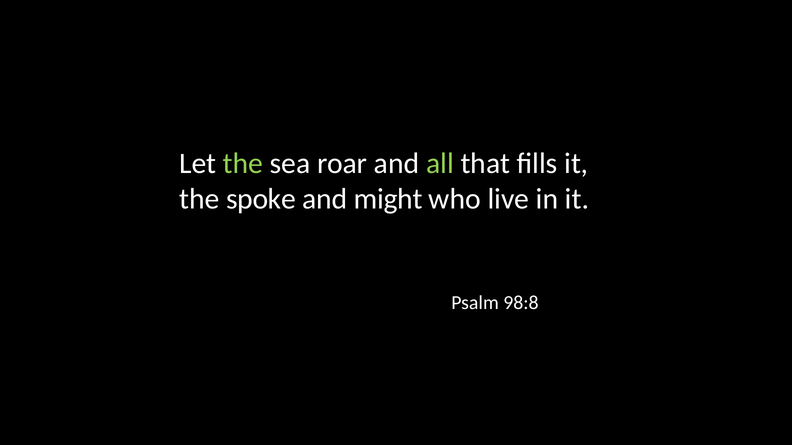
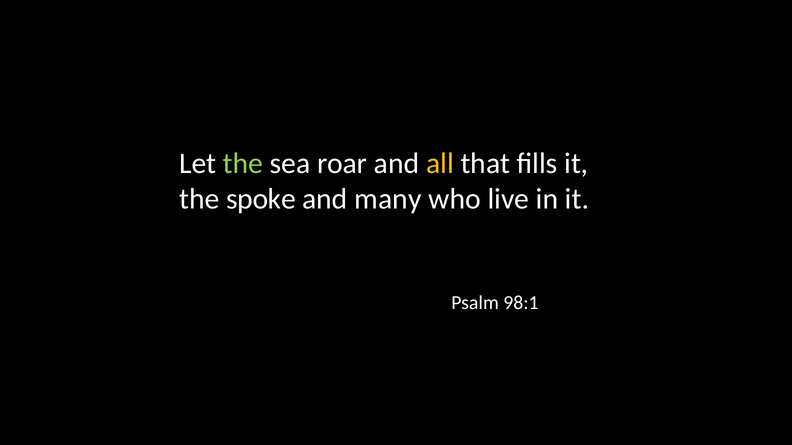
all colour: light green -> yellow
might: might -> many
98:8: 98:8 -> 98:1
